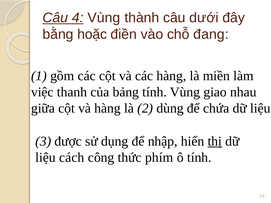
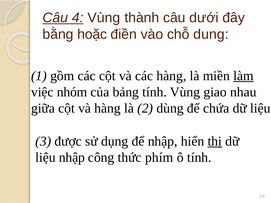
đang: đang -> dung
làm underline: none -> present
thanh: thanh -> nhóm
liệu cách: cách -> nhập
